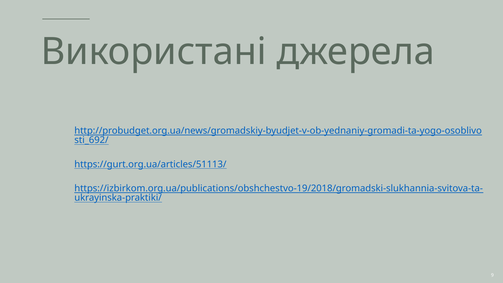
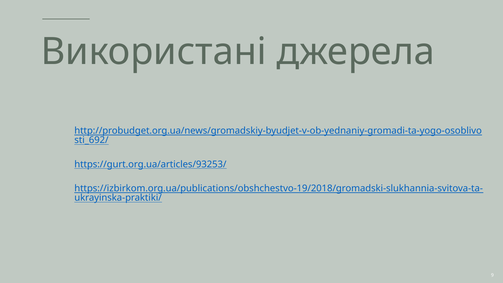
https://gurt.org.ua/articles/51113/: https://gurt.org.ua/articles/51113/ -> https://gurt.org.ua/articles/93253/
